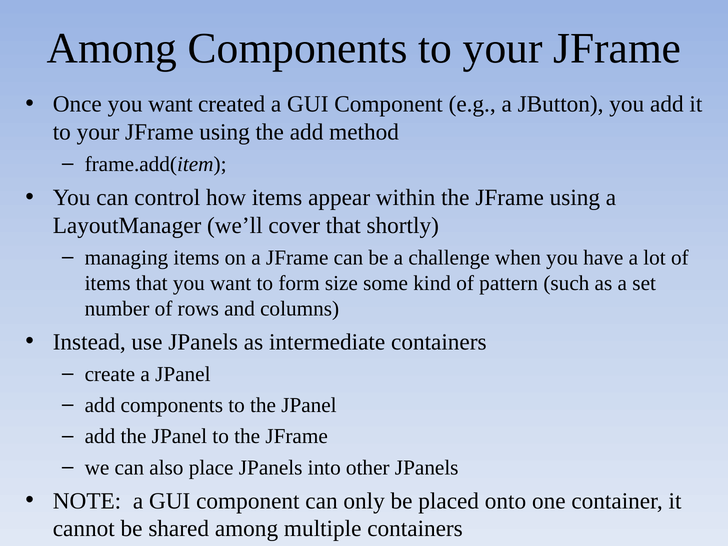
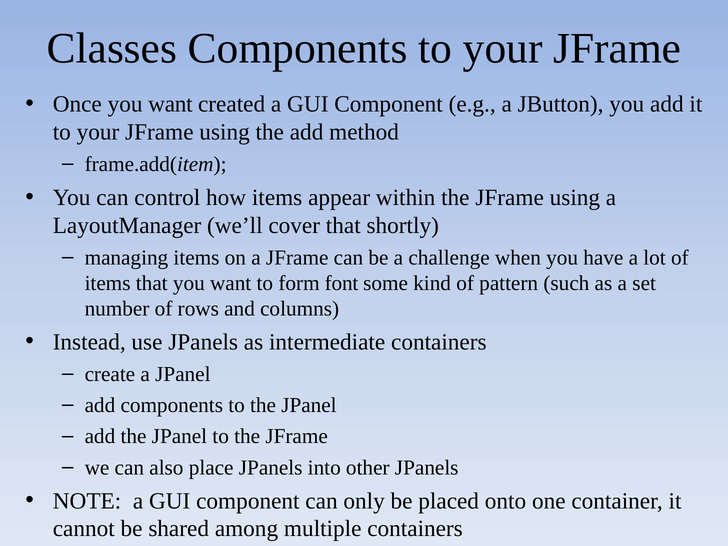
Among at (112, 49): Among -> Classes
size: size -> font
